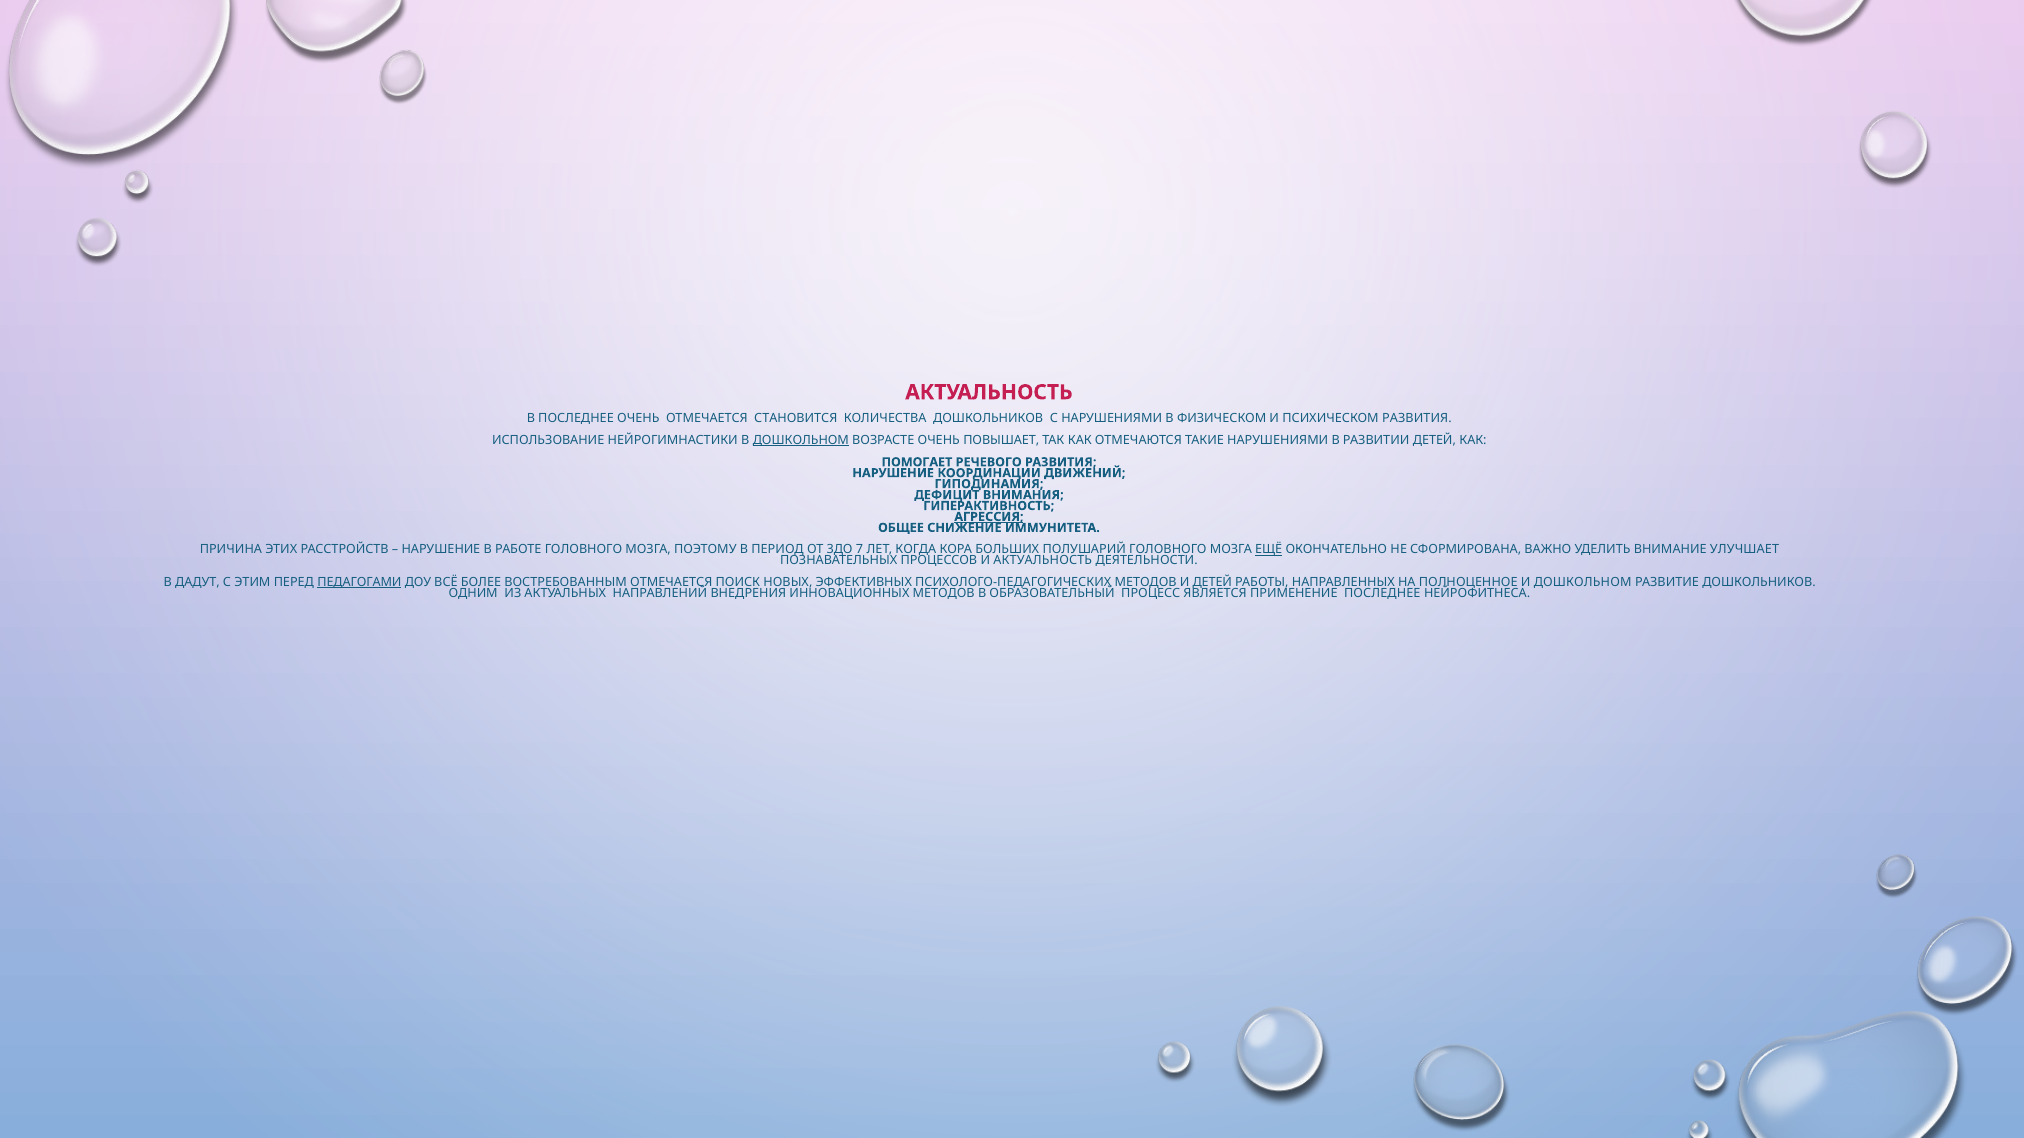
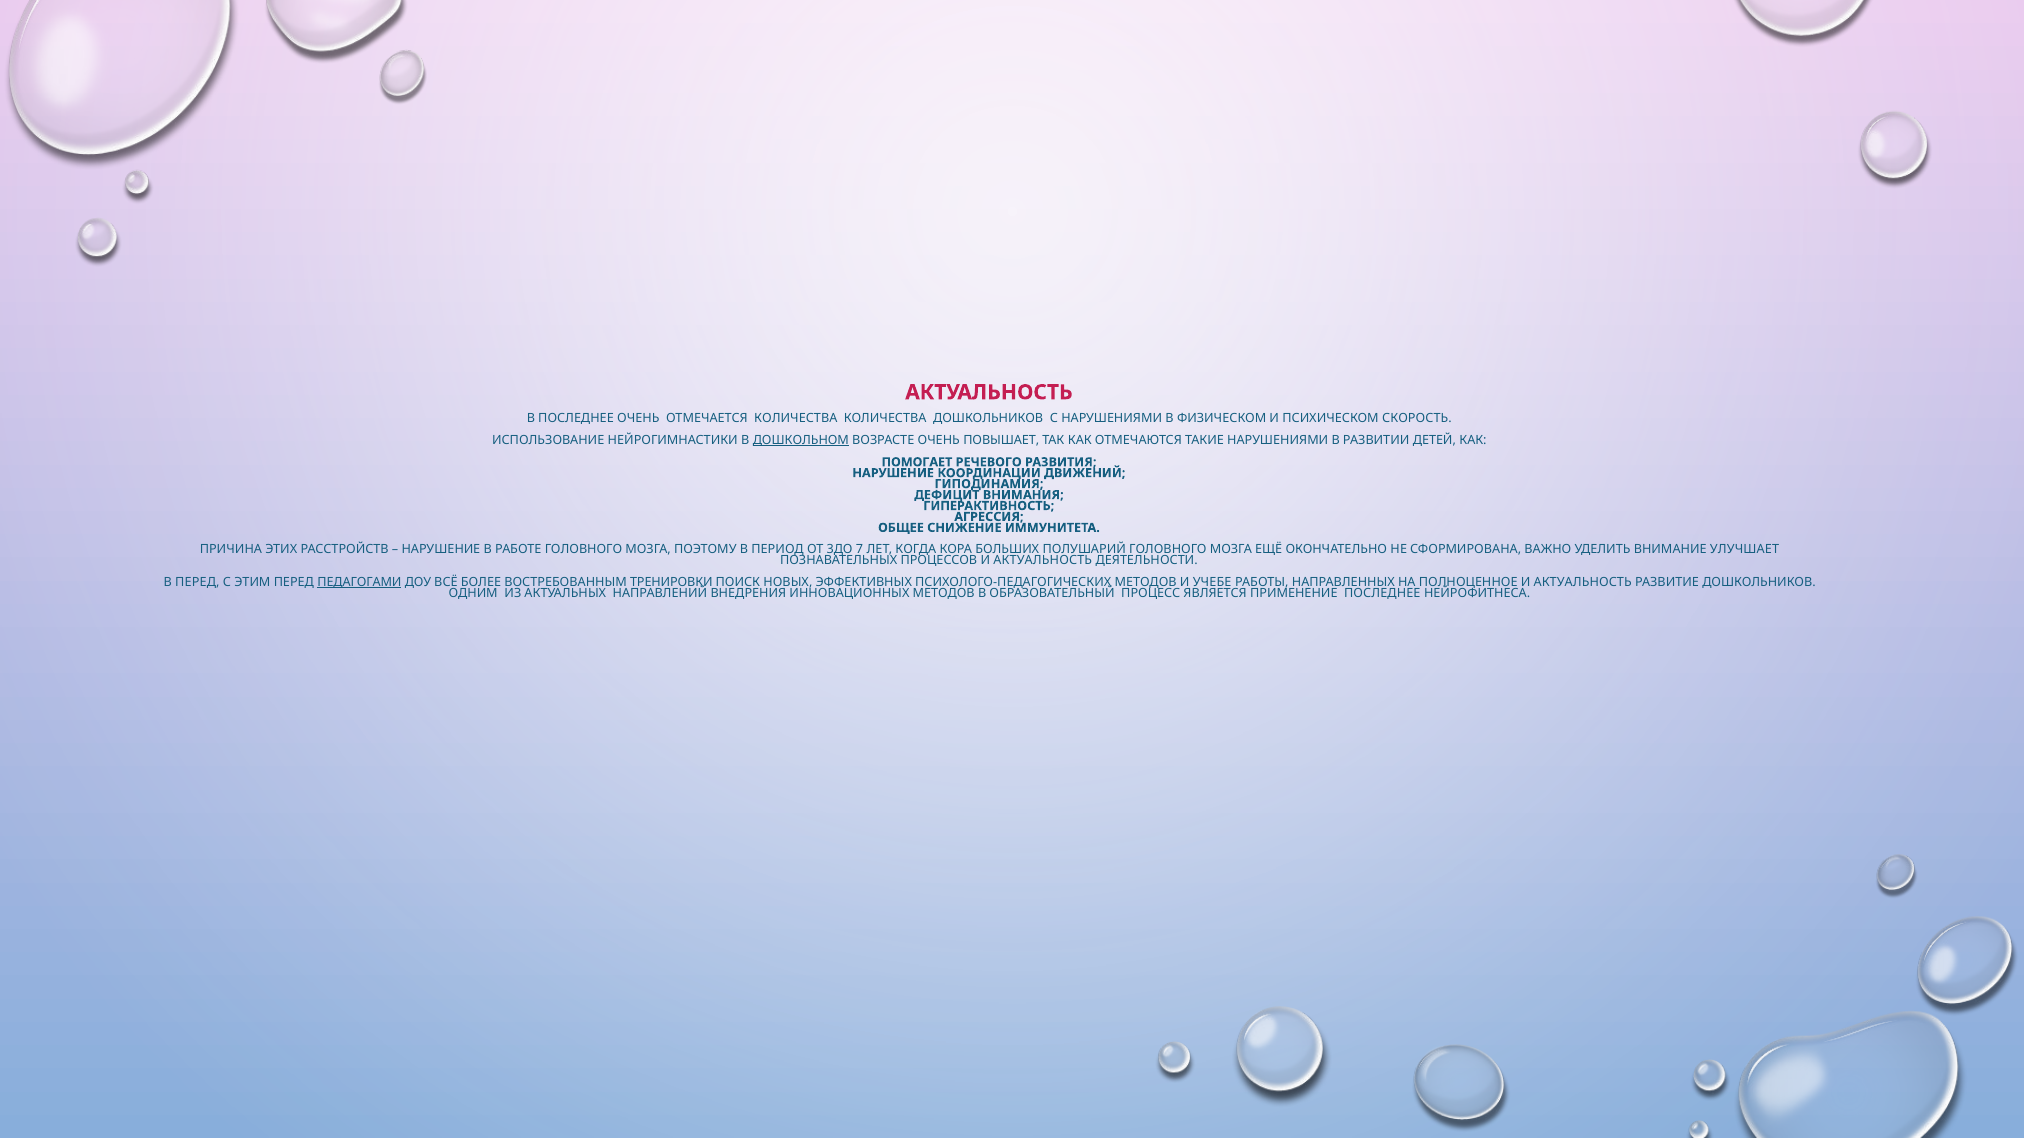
ОТМЕЧАЕТСЯ СТАНОВИТСЯ: СТАНОВИТСЯ -> КОЛИЧЕСТВА
ПСИХИЧЕСКОМ РАЗВИТИЯ: РАЗВИТИЯ -> СКОРОСТЬ
АГРЕССИЯ underline: present -> none
ЕЩЁ underline: present -> none
В ДАДУТ: ДАДУТ -> ПЕРЕД
ВОСТРЕБОВАННЫМ ОТМЕЧАЕТСЯ: ОТМЕЧАЕТСЯ -> ТРЕНИРОВКИ
И ДЕТЕЙ: ДЕТЕЙ -> УЧЕБЕ
ПОЛНОЦЕННОЕ И ДОШКОЛЬНОМ: ДОШКОЛЬНОМ -> АКТУАЛЬНОСТЬ
